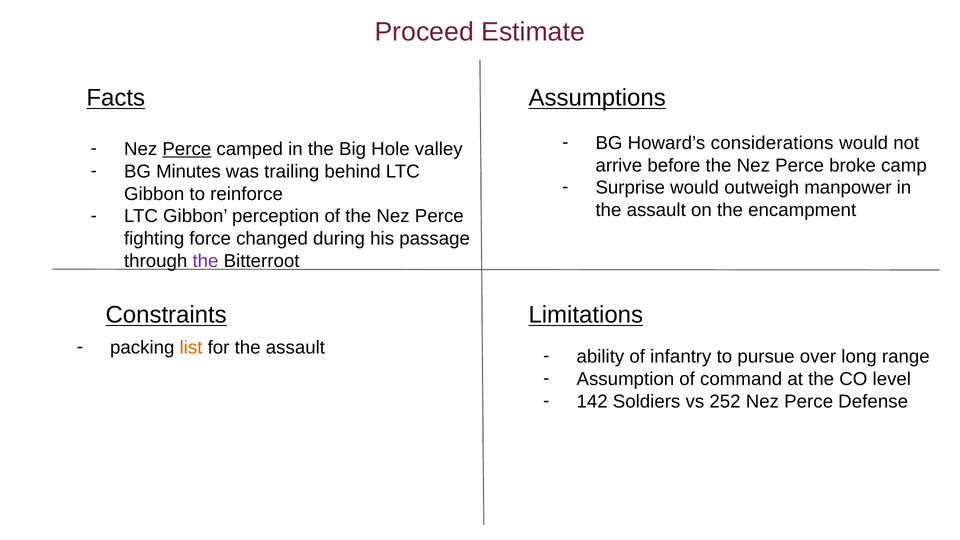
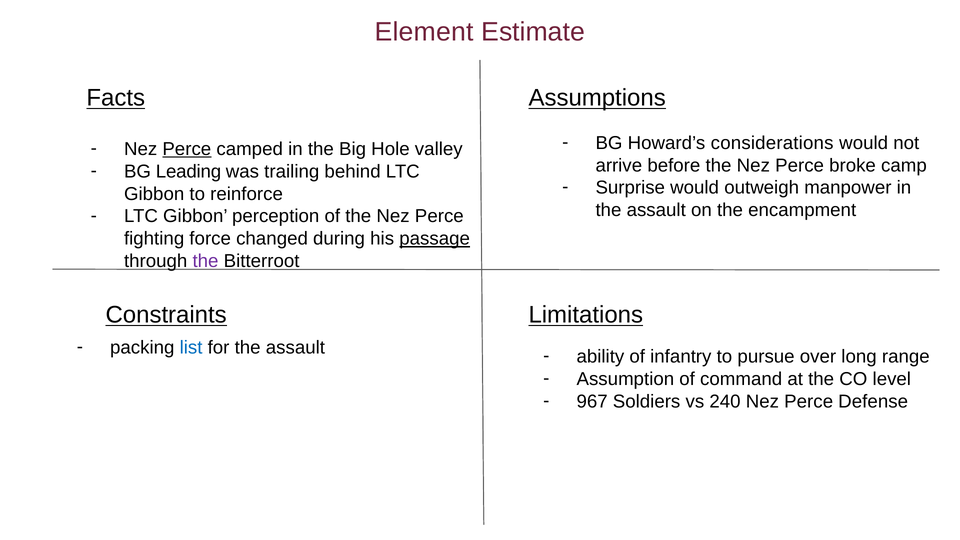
Proceed: Proceed -> Element
Minutes: Minutes -> Leading
passage underline: none -> present
list colour: orange -> blue
142: 142 -> 967
252: 252 -> 240
